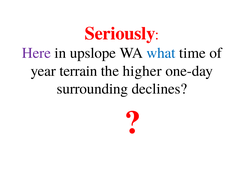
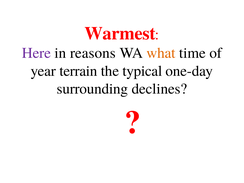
Seriously: Seriously -> Warmest
upslope: upslope -> reasons
what colour: blue -> orange
higher: higher -> typical
